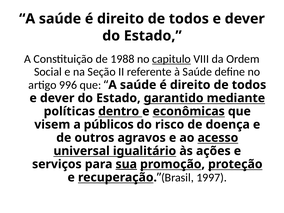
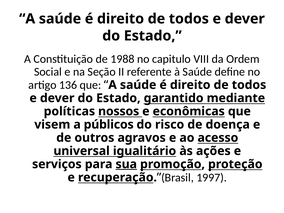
capitulo underline: present -> none
996: 996 -> 136
dentro: dentro -> nossos
